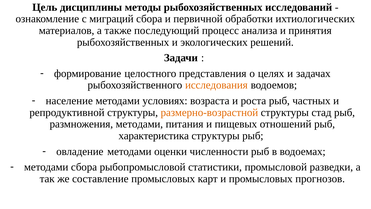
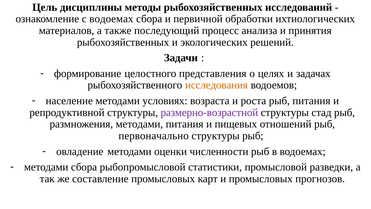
с миграций: миграций -> водоемах
рыб частных: частных -> питания
размерно-возрастной colour: orange -> purple
характеристика: характеристика -> первоначально
